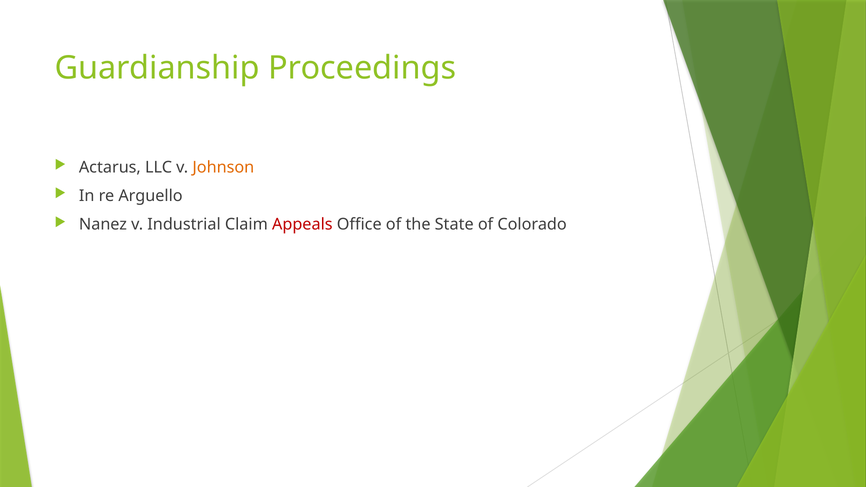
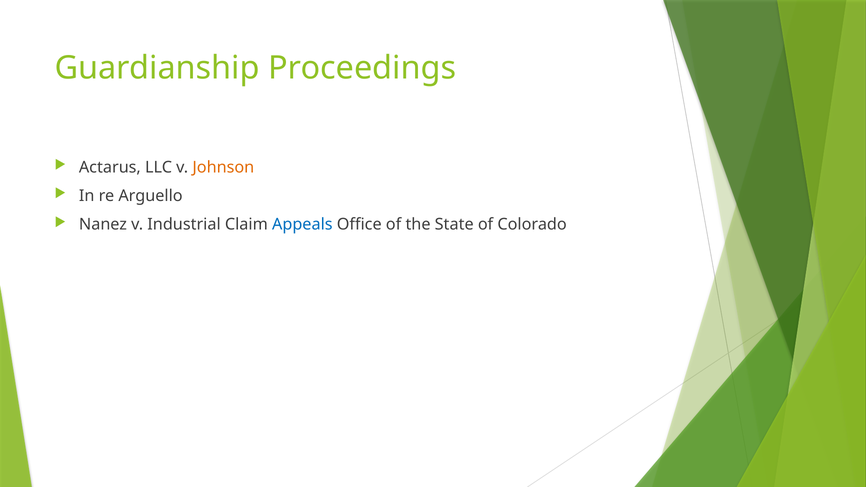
Appeals colour: red -> blue
